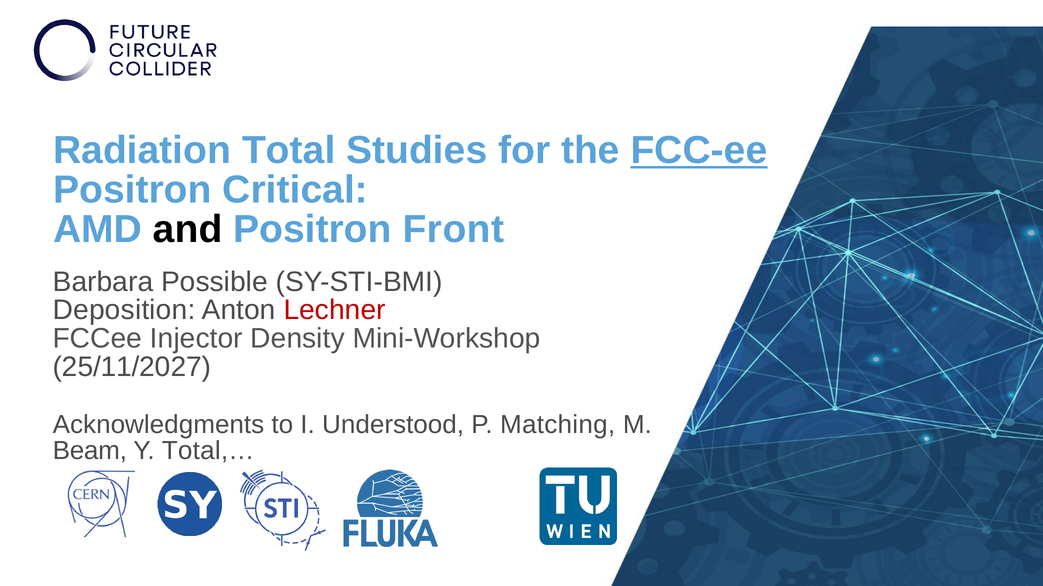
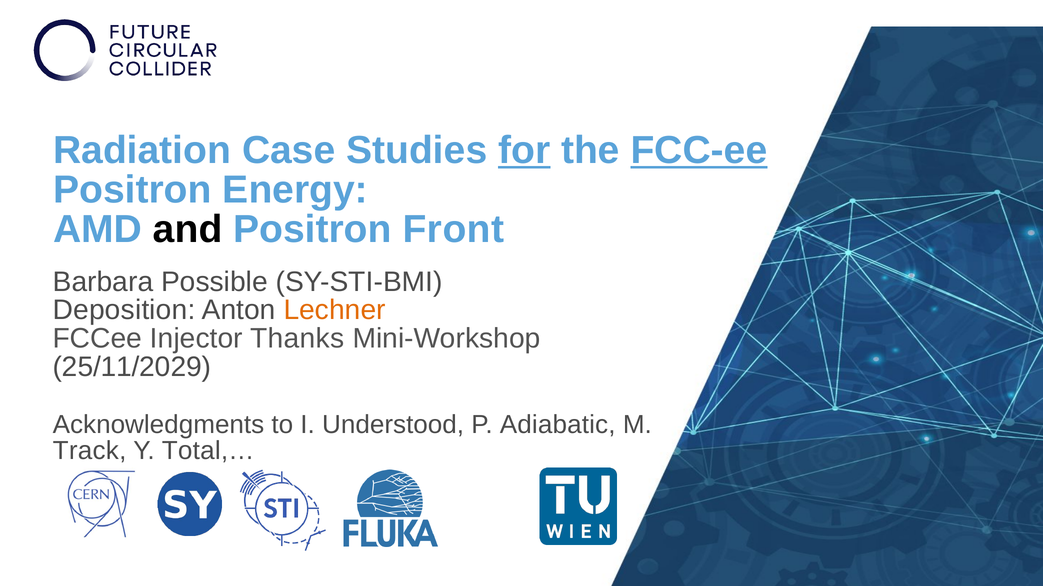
Total: Total -> Case
for underline: none -> present
Critical: Critical -> Energy
Lechner colour: red -> orange
Density: Density -> Thanks
25/11/2027: 25/11/2027 -> 25/11/2029
Matching: Matching -> Adiabatic
Beam: Beam -> Track
